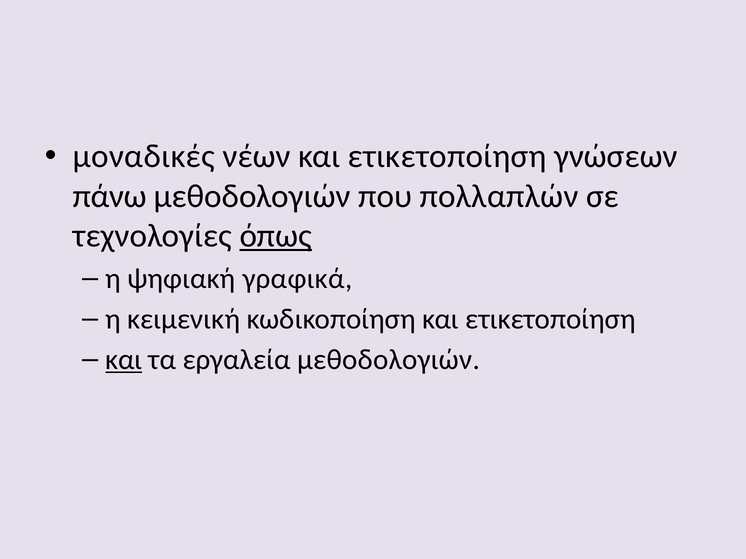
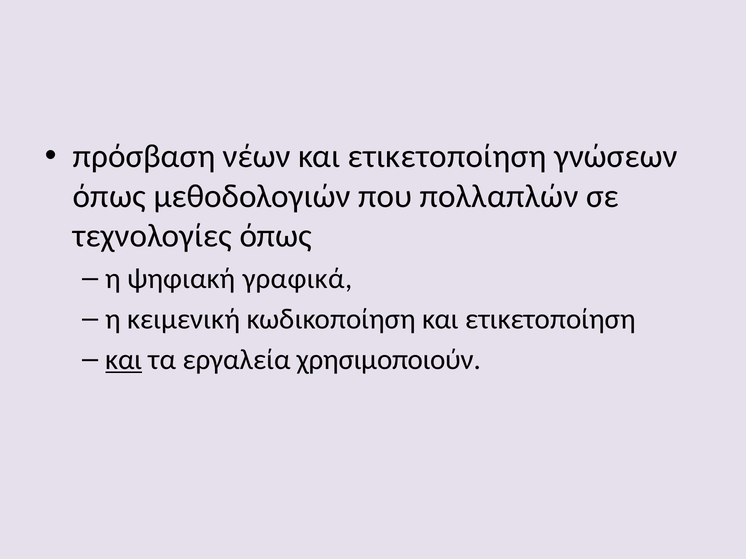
μοναδικές: μοναδικές -> πρόσβαση
πάνω at (110, 196): πάνω -> όπως
όπως at (276, 236) underline: present -> none
εργαλεία μεθοδολογιών: μεθοδολογιών -> χρησιμοποιούν
